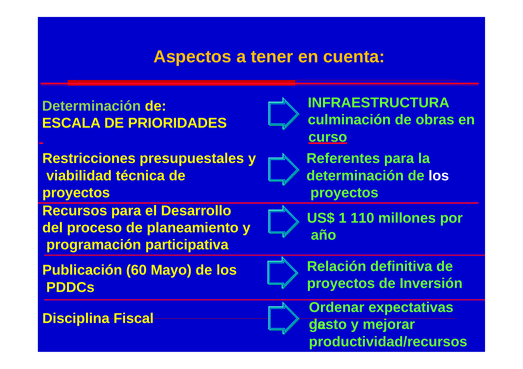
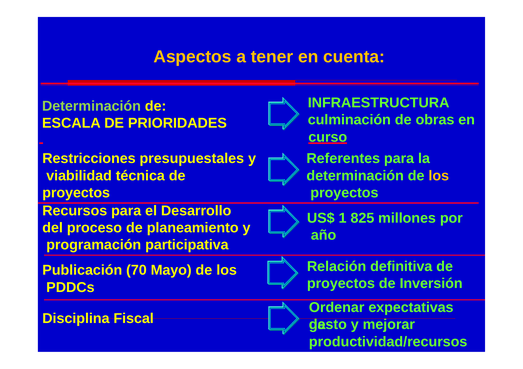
los at (439, 176) colour: white -> yellow
110: 110 -> 825
60: 60 -> 70
